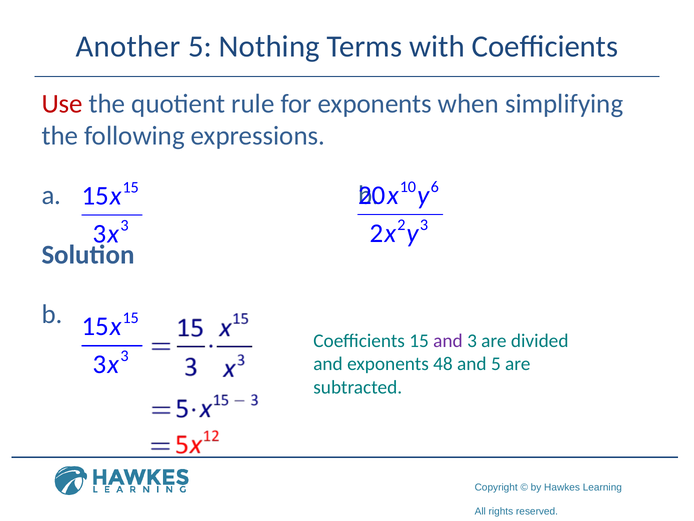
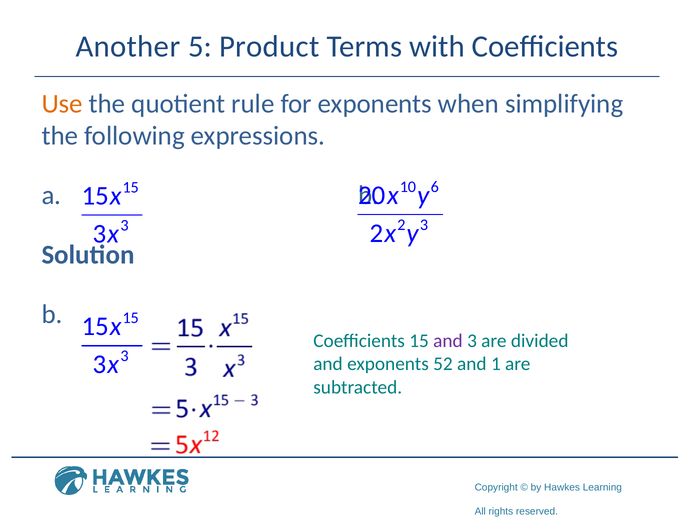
Nothing: Nothing -> Product
Use colour: red -> orange
48: 48 -> 52
and 5: 5 -> 1
